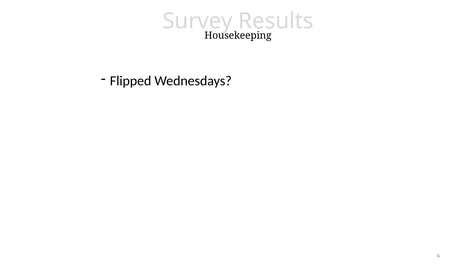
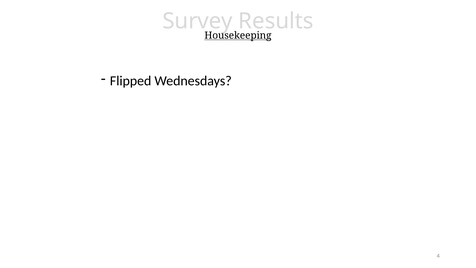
Housekeeping underline: none -> present
